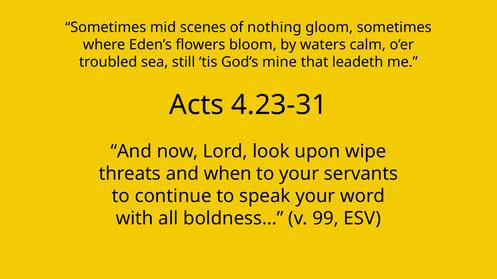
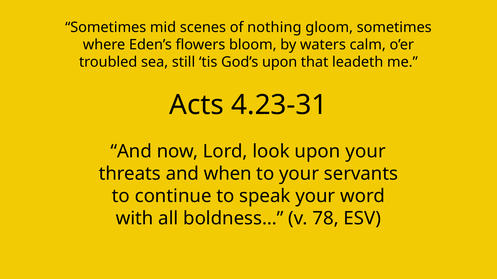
God’s mine: mine -> upon
upon wipe: wipe -> your
99: 99 -> 78
